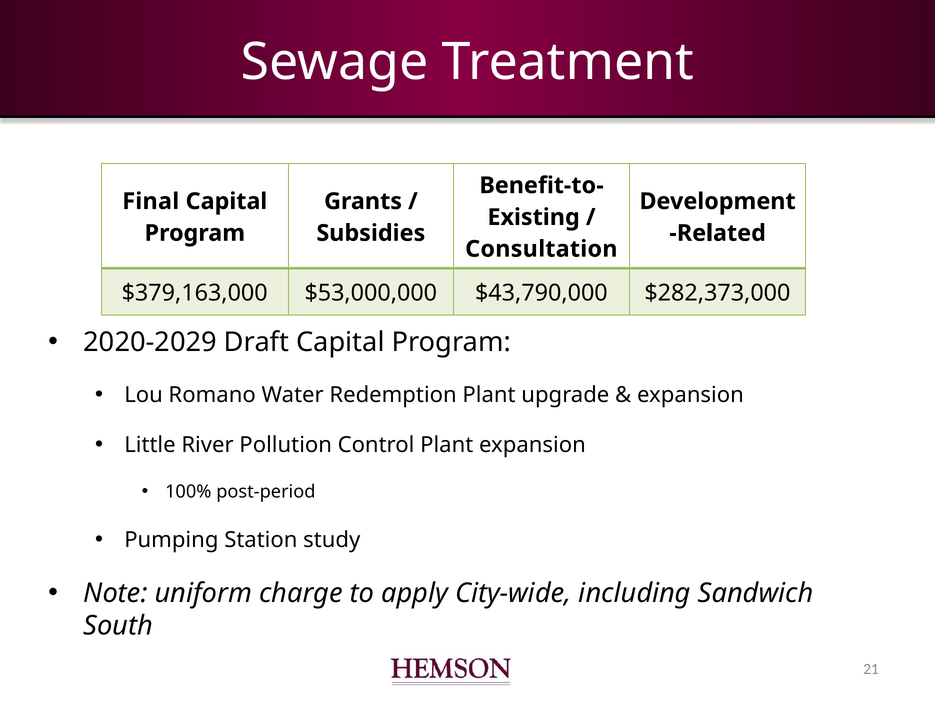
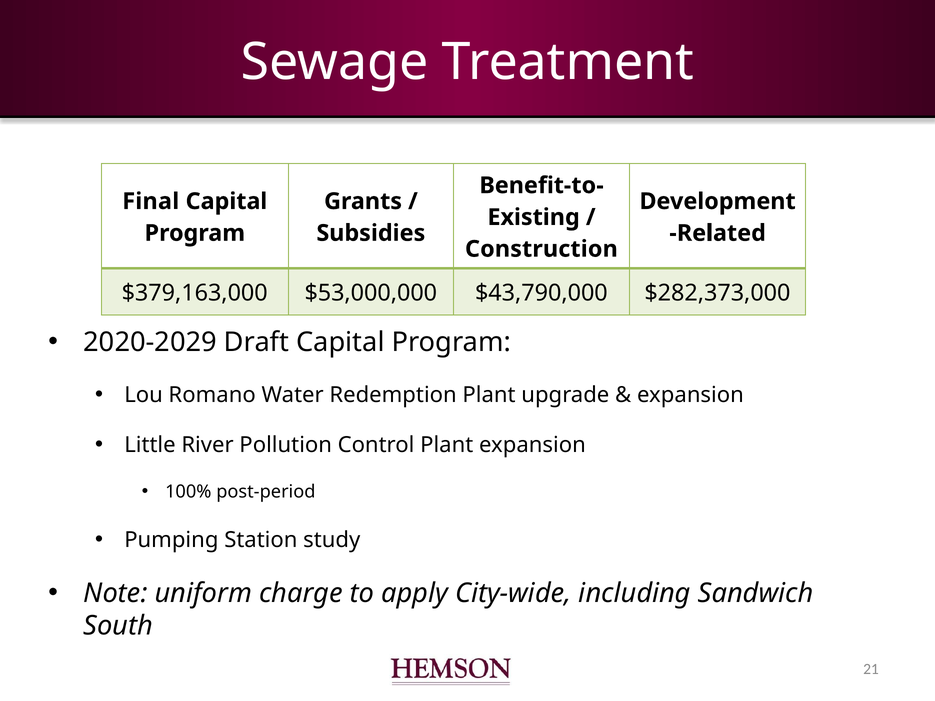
Consultation: Consultation -> Construction
